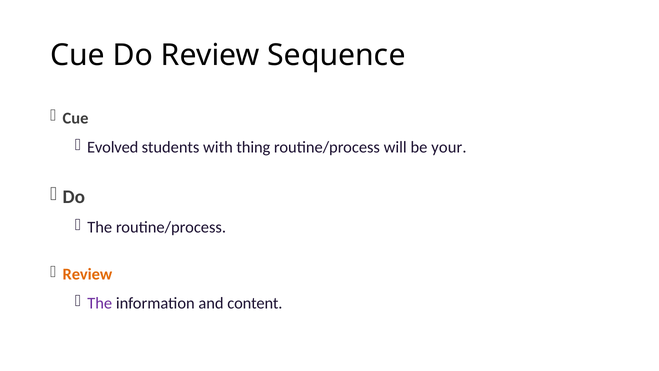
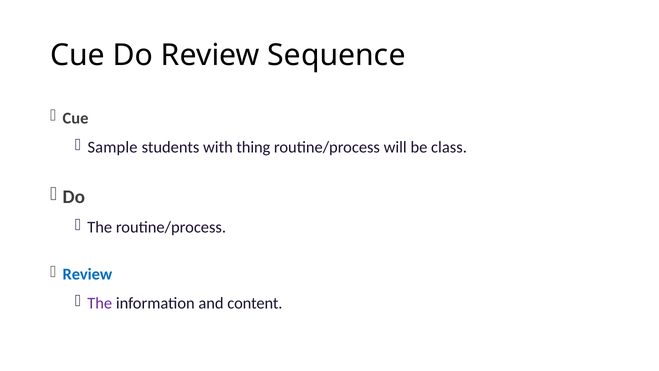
Evolved: Evolved -> Sample
your: your -> class
Review at (87, 274) colour: orange -> blue
